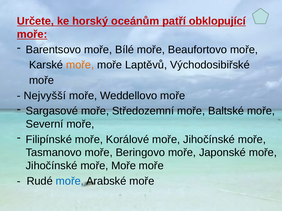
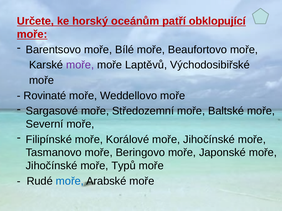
moře at (80, 65) colour: orange -> purple
Nejvyšší: Nejvyšší -> Rovinaté
Jihočínské moře Moře: Moře -> Typů
